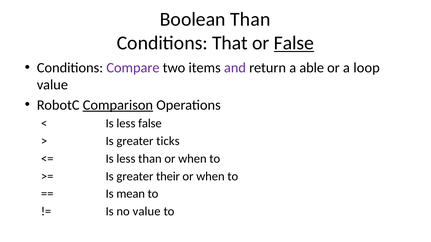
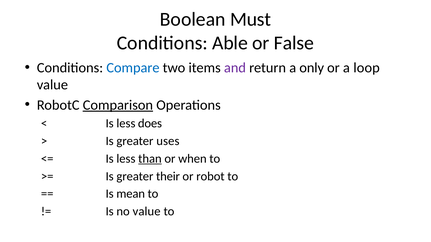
Boolean Than: Than -> Must
That: That -> Able
False at (294, 43) underline: present -> none
Compare colour: purple -> blue
able: able -> only
less false: false -> does
ticks: ticks -> uses
than at (150, 159) underline: none -> present
when at (210, 177): when -> robot
